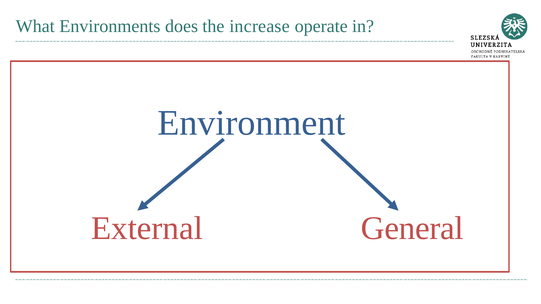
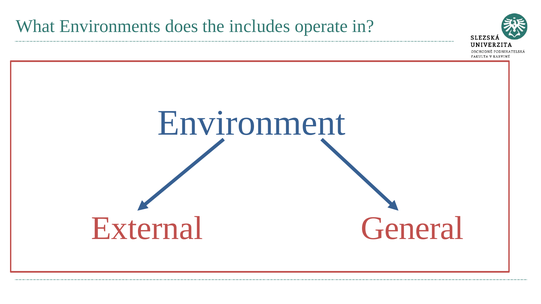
increase: increase -> includes
